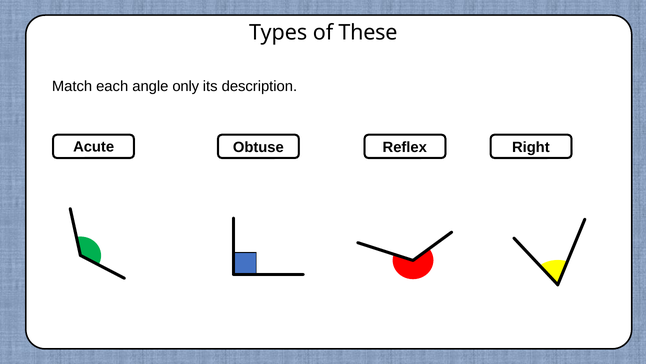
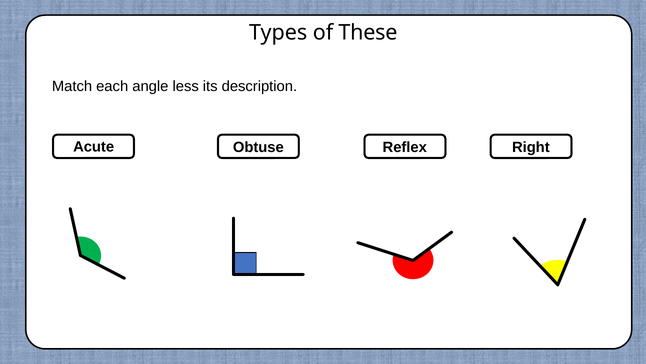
only: only -> less
